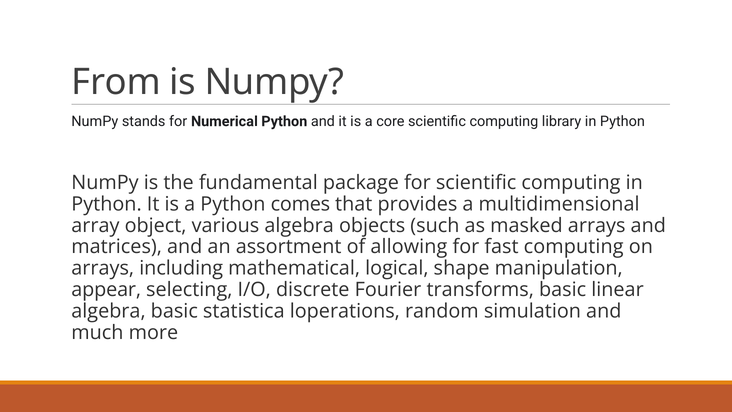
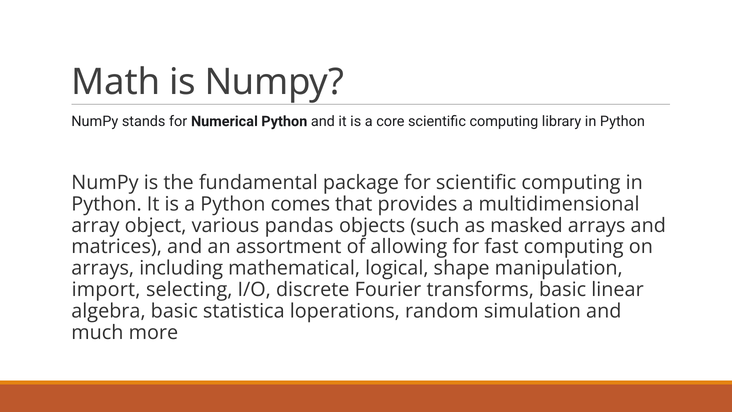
From: From -> Math
various algebra: algebra -> pandas
appear: appear -> import
